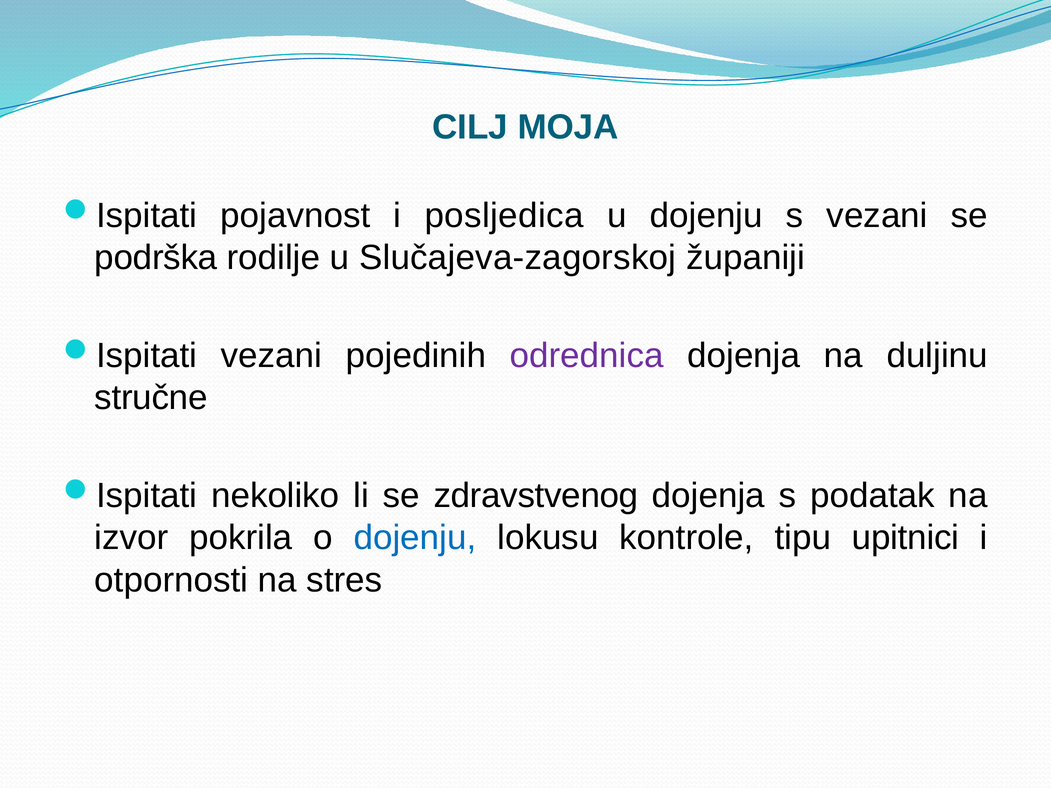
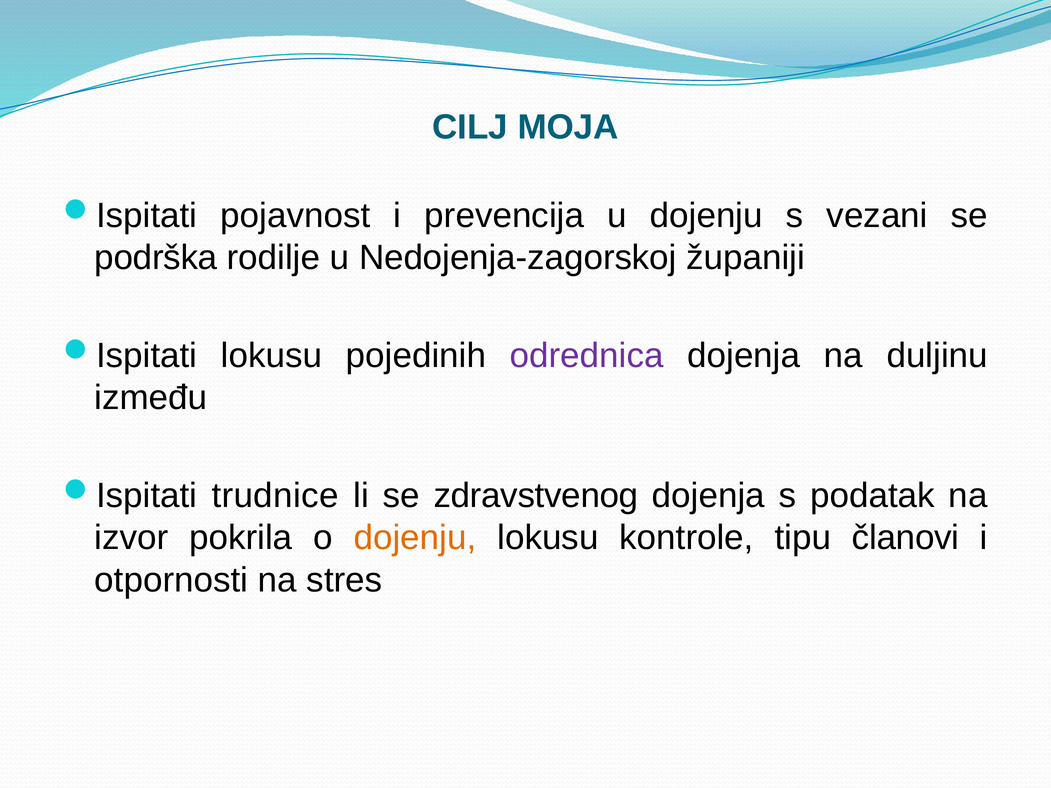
posljedica: posljedica -> prevencija
Slučajeva-zagorskoj: Slučajeva-zagorskoj -> Nedojenja-zagorskoj
vezani at (272, 356): vezani -> lokusu
stručne: stručne -> između
nekoliko: nekoliko -> trudnice
dojenju at (415, 538) colour: blue -> orange
upitnici: upitnici -> članovi
